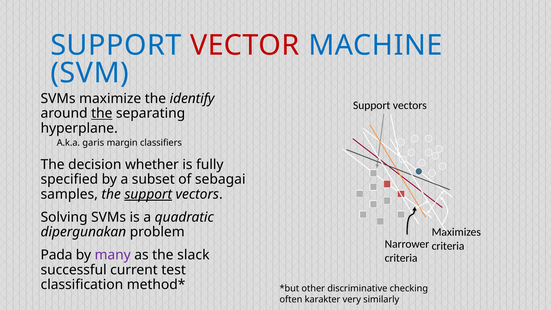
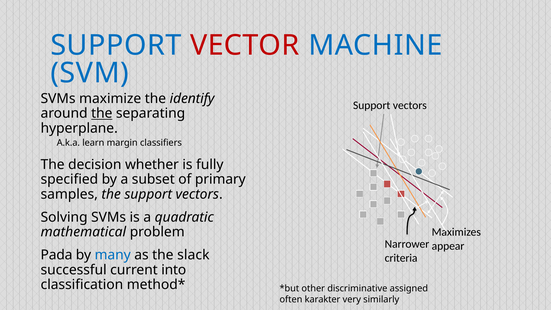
garis: garis -> learn
sebagai: sebagai -> primary
support at (148, 194) underline: present -> none
dipergunakan: dipergunakan -> mathematical
criteria at (448, 246): criteria -> appear
many colour: purple -> blue
test: test -> into
checking: checking -> assigned
